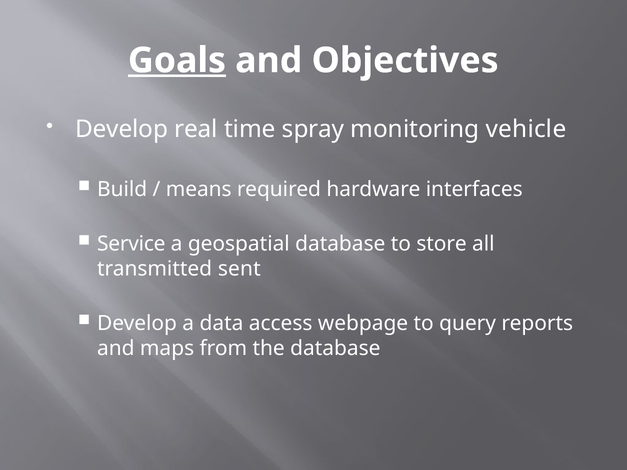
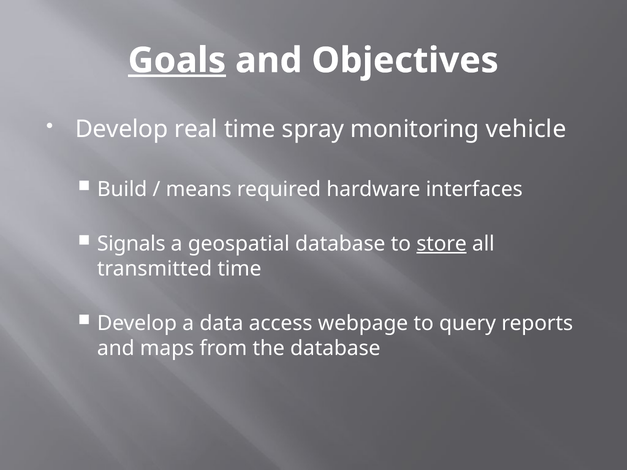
Service: Service -> Signals
store underline: none -> present
transmitted sent: sent -> time
